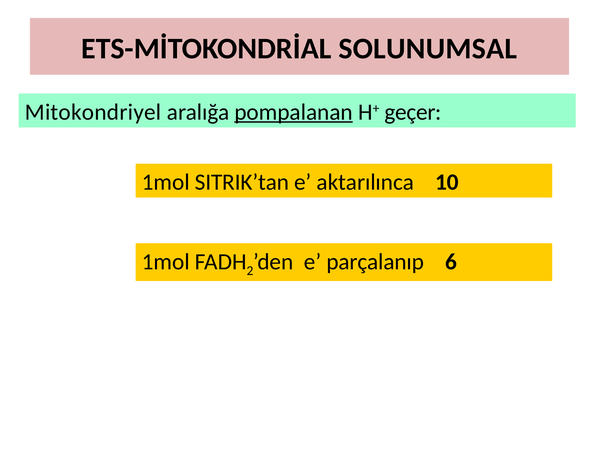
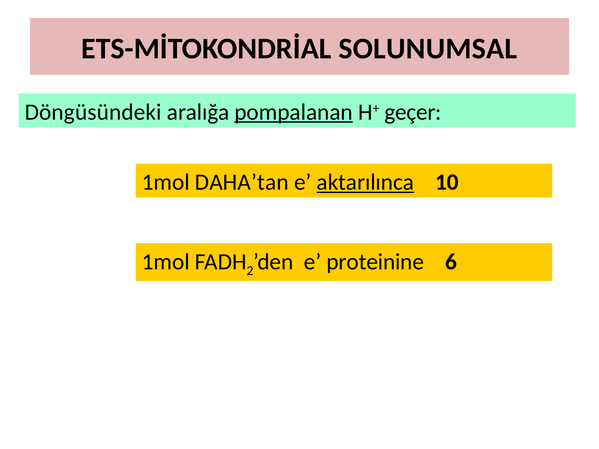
Mitokondriyel: Mitokondriyel -> Döngüsündeki
SITRIK’tan: SITRIK’tan -> DAHA’tan
aktarılınca underline: none -> present
parçalanıp: parçalanıp -> proteinine
